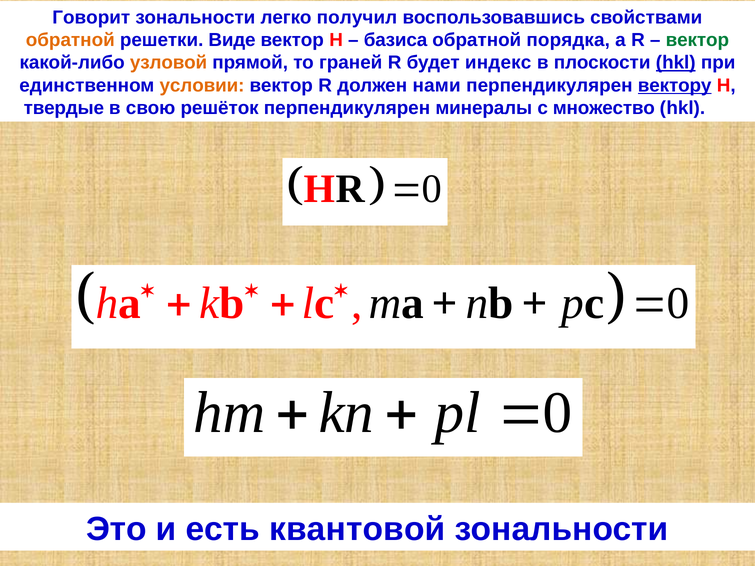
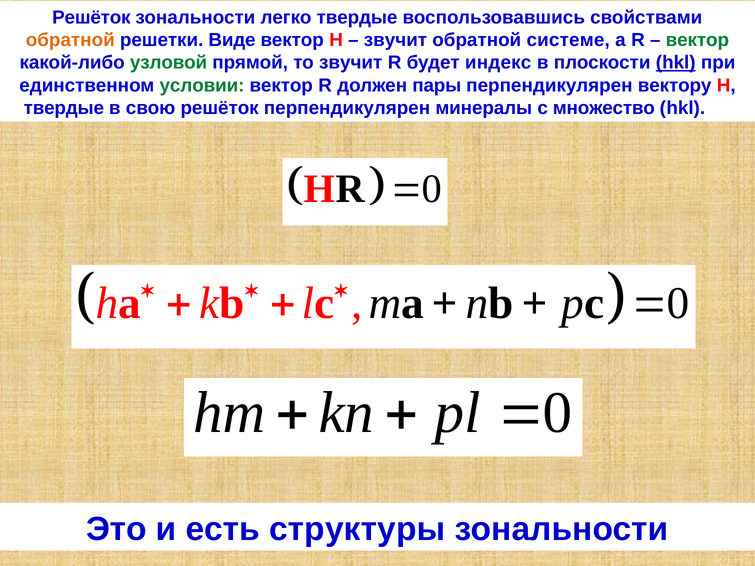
Говорит at (91, 17): Говорит -> Решёток
легко получил: получил -> твердые
базиса at (396, 40): базиса -> звучит
порядка: порядка -> системе
узловой colour: orange -> green
то граней: граней -> звучит
условии colour: orange -> green
нами: нами -> пары
вектору underline: present -> none
квантовой: квантовой -> структуры
